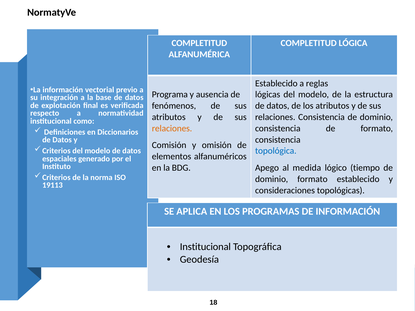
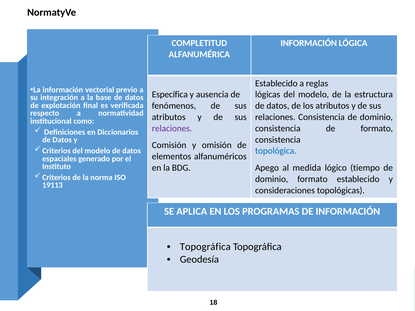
COMPLETITUD at (309, 43): COMPLETITUD -> INFORMACIÓN
Programa: Programa -> Específica
relaciones at (172, 128) colour: orange -> purple
Institucional at (205, 247): Institucional -> Topográfica
